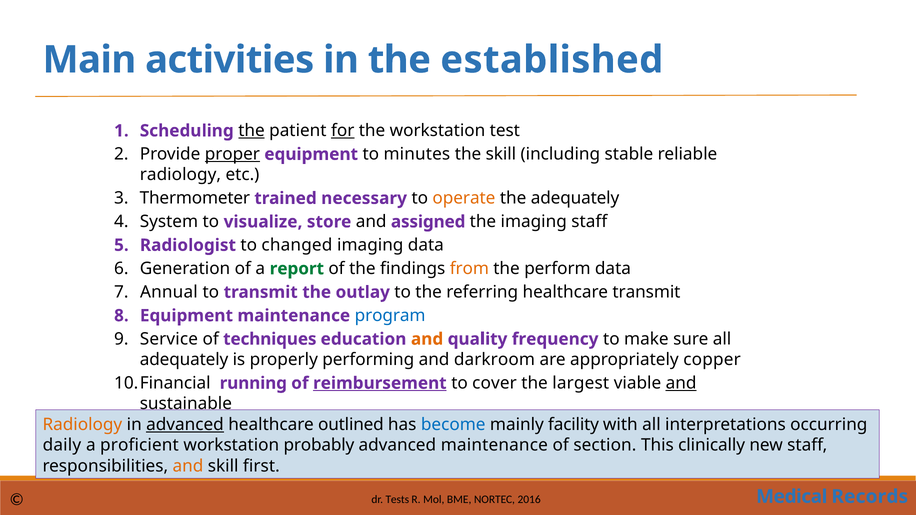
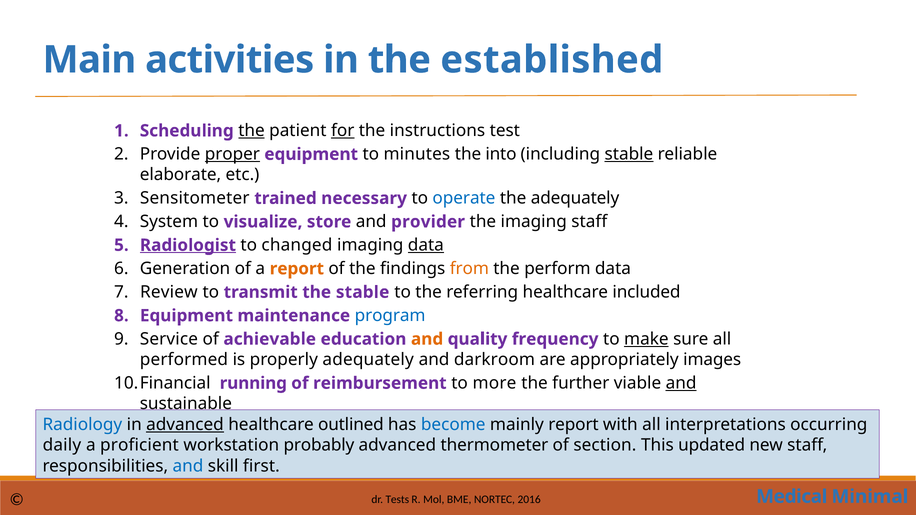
the workstation: workstation -> instructions
the skill: skill -> into
stable at (629, 154) underline: none -> present
radiology at (180, 175): radiology -> elaborate
Thermometer: Thermometer -> Sensitometer
operate colour: orange -> blue
assigned: assigned -> provider
Radiologist underline: none -> present
data at (426, 245) underline: none -> present
report at (297, 269) colour: green -> orange
Annual: Annual -> Review
the outlay: outlay -> stable
healthcare transmit: transmit -> included
techniques: techniques -> achievable
make underline: none -> present
adequately at (184, 360): adequately -> performed
properly performing: performing -> adequately
copper: copper -> images
reimbursement underline: present -> none
cover: cover -> more
largest: largest -> further
Radiology at (82, 425) colour: orange -> blue
mainly facility: facility -> report
advanced maintenance: maintenance -> thermometer
clinically: clinically -> updated
and at (188, 466) colour: orange -> blue
Records: Records -> Minimal
